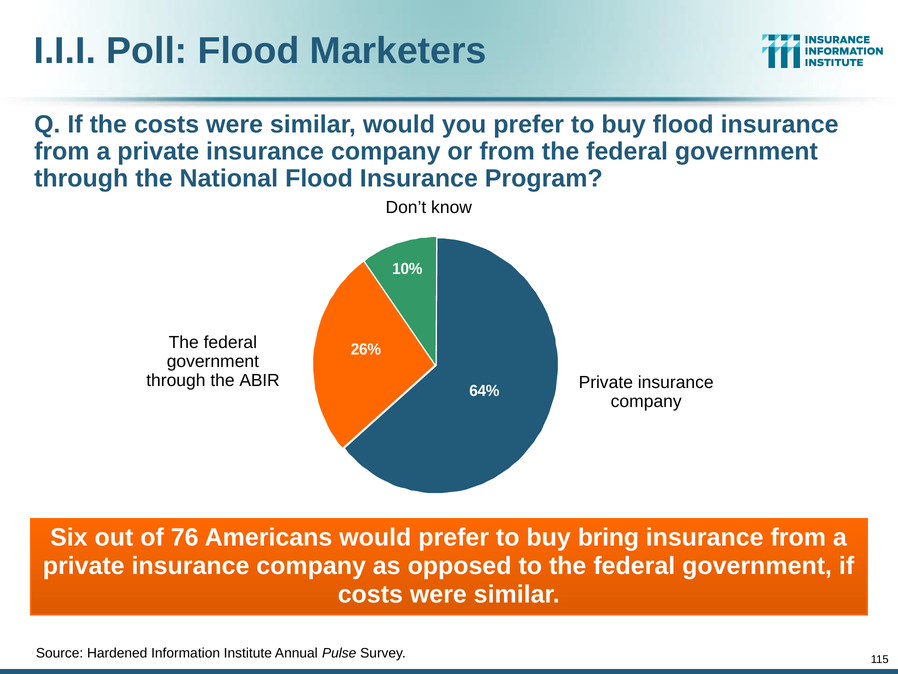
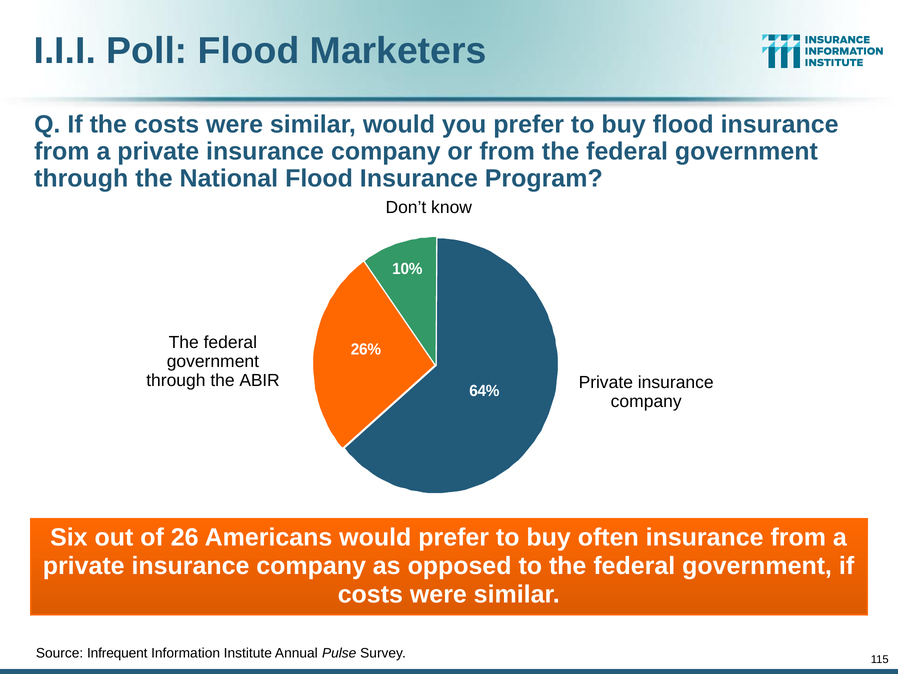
76: 76 -> 26
bring: bring -> often
Hardened: Hardened -> Infrequent
